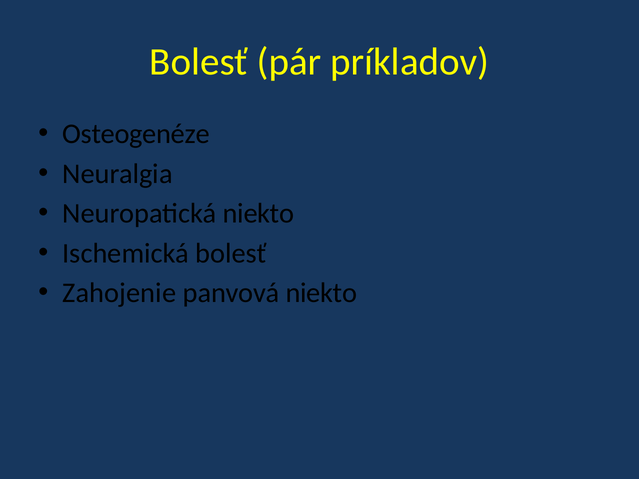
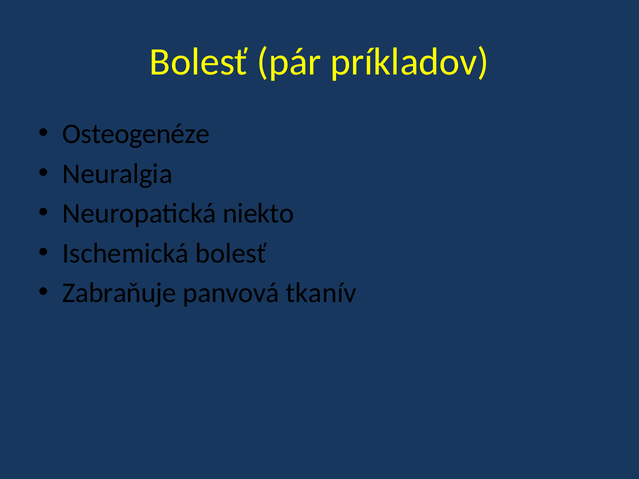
Zahojenie: Zahojenie -> Zabraňuje
panvová niekto: niekto -> tkanív
